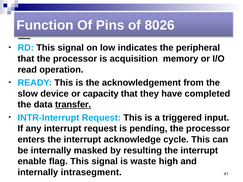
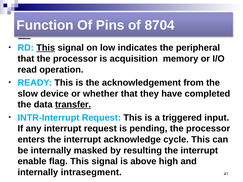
8026: 8026 -> 8704
This at (46, 48) underline: none -> present
capacity: capacity -> whether
waste: waste -> above
